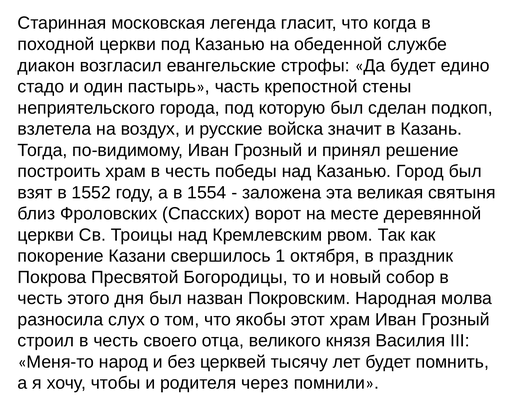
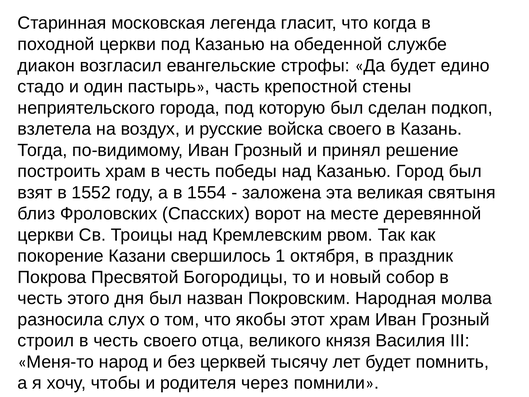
войска значит: значит -> своего
